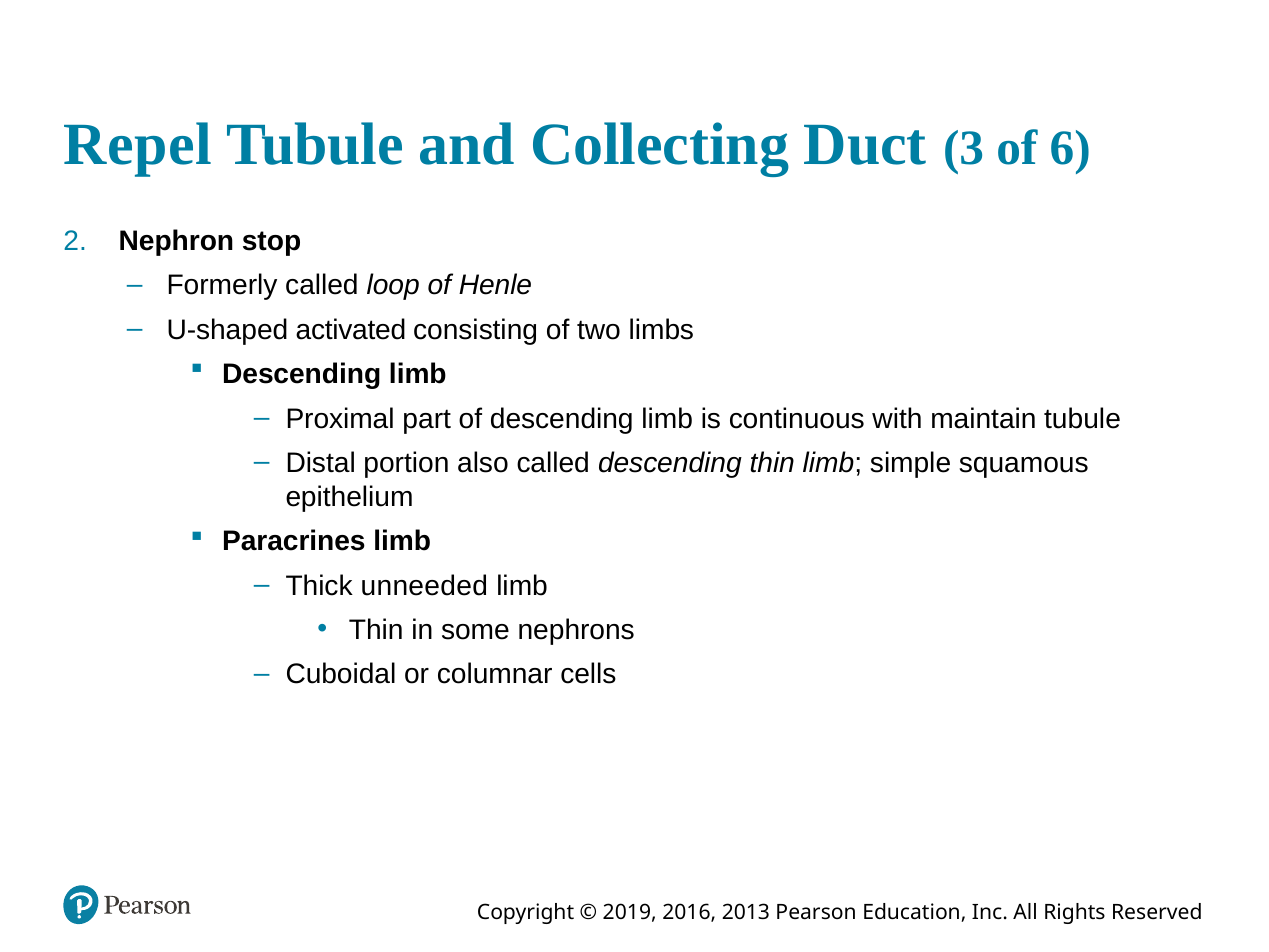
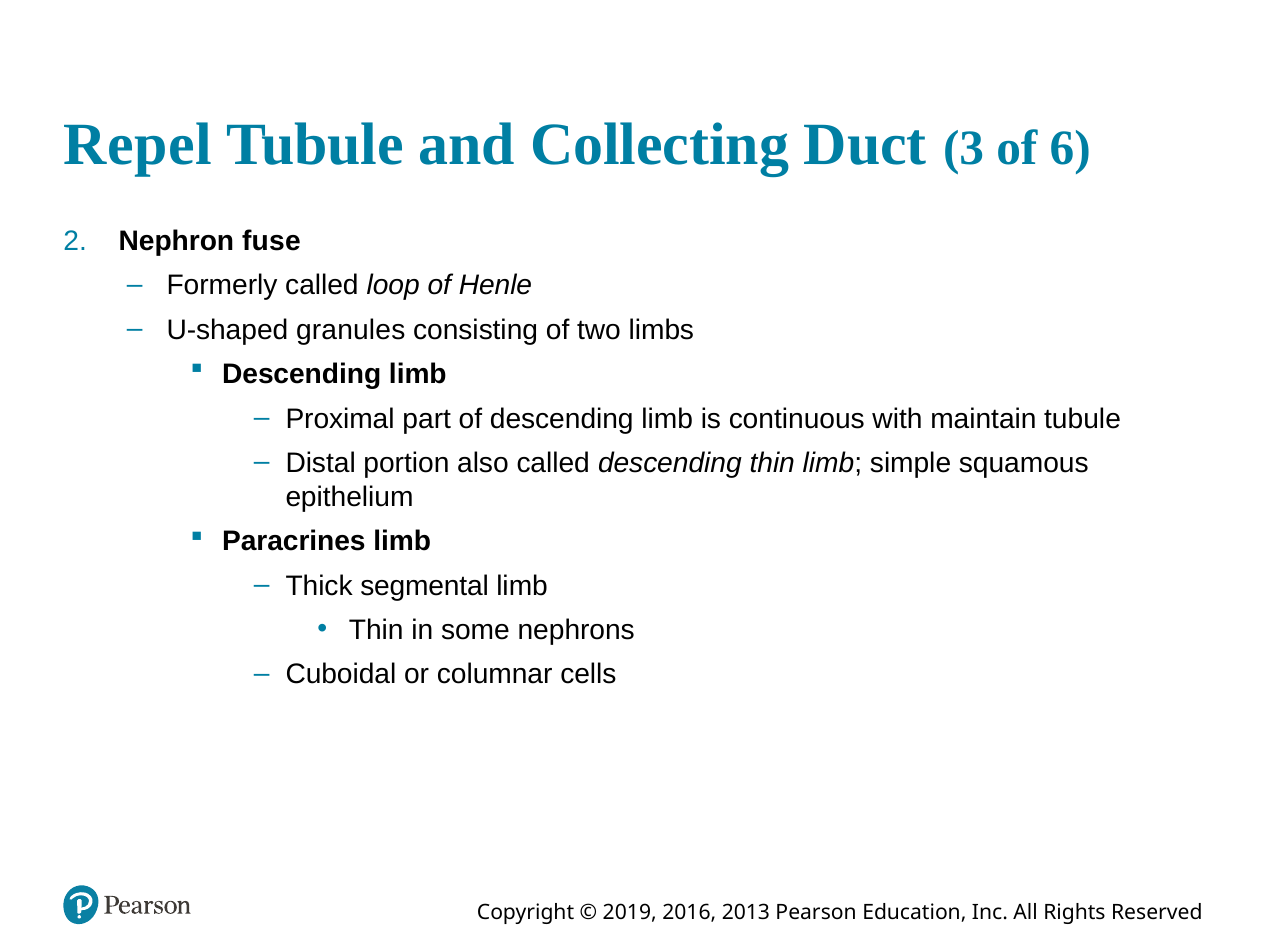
stop: stop -> fuse
activated: activated -> granules
unneeded: unneeded -> segmental
